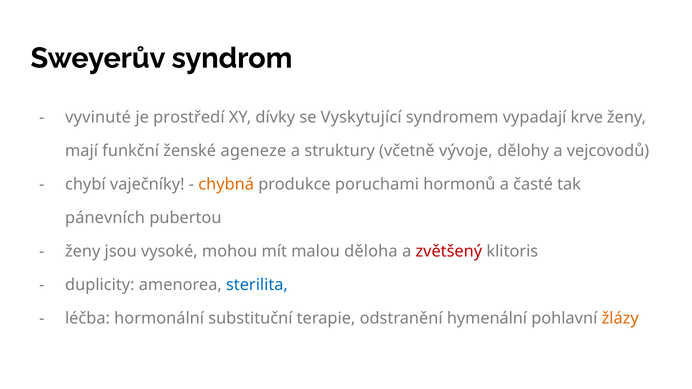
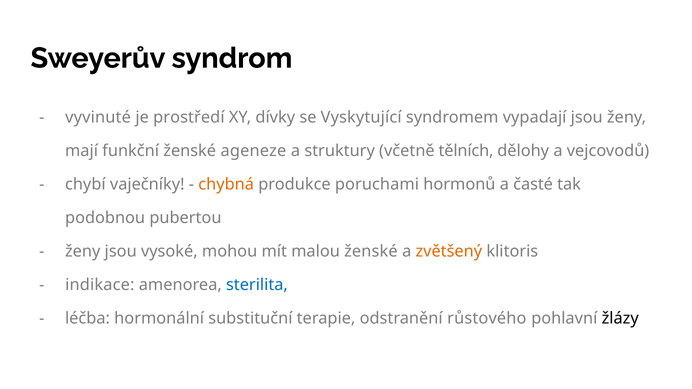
vypadají krve: krve -> jsou
vývoje: vývoje -> tělních
pánevních: pánevních -> podobnou
malou děloha: děloha -> ženské
zvětšený colour: red -> orange
duplicity: duplicity -> indikace
hymenální: hymenální -> růstového
žlázy colour: orange -> black
